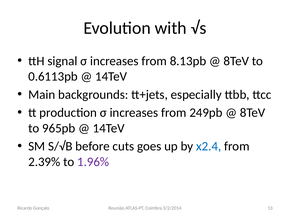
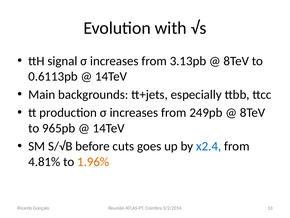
8.13pb: 8.13pb -> 3.13pb
2.39%: 2.39% -> 4.81%
1.96% colour: purple -> orange
